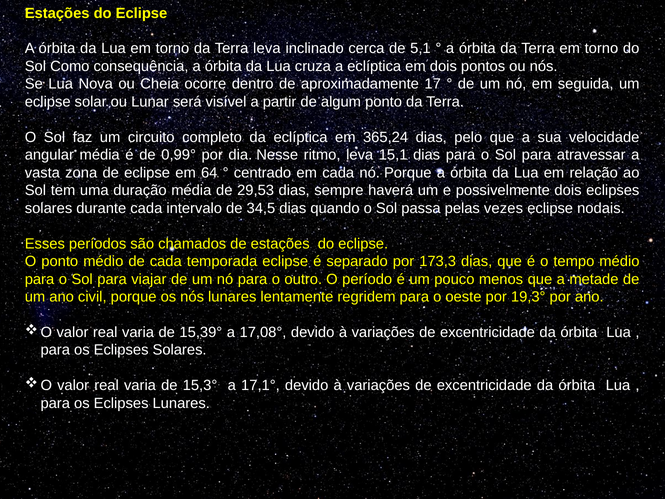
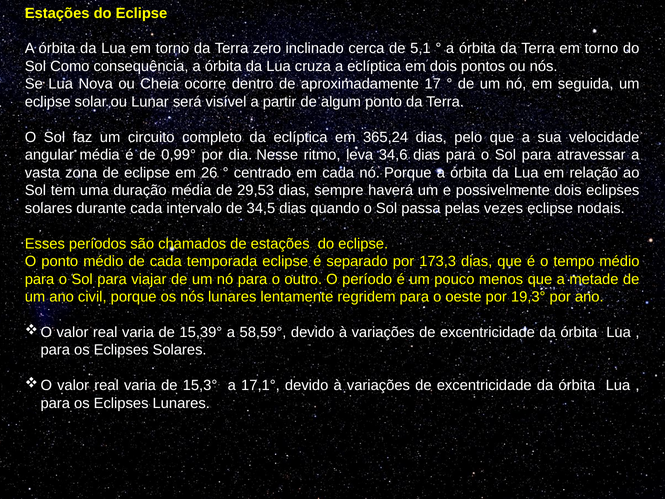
Terra leva: leva -> zero
15,1: 15,1 -> 34,6
64: 64 -> 26
17,08°: 17,08° -> 58,59°
